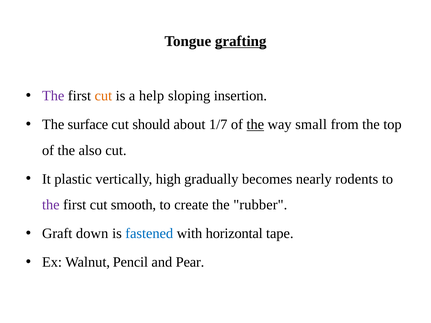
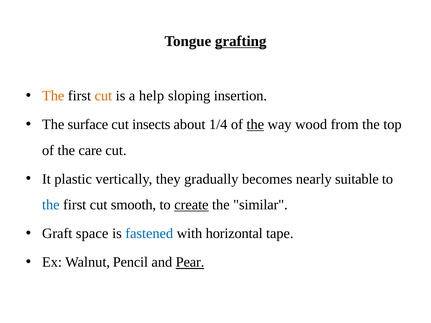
The at (53, 96) colour: purple -> orange
should: should -> insects
1/7: 1/7 -> 1/4
small: small -> wood
also: also -> care
high: high -> they
rodents: rodents -> suitable
the at (51, 205) colour: purple -> blue
create underline: none -> present
rubber: rubber -> similar
down: down -> space
Pear underline: none -> present
